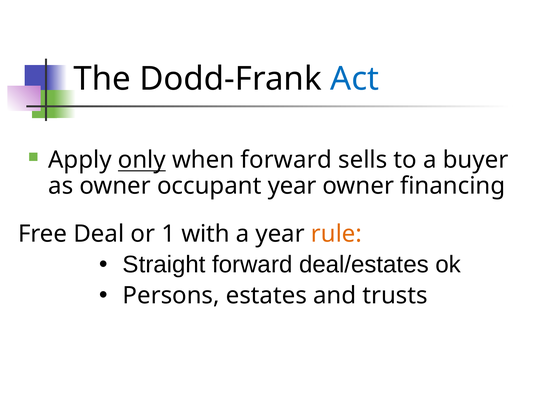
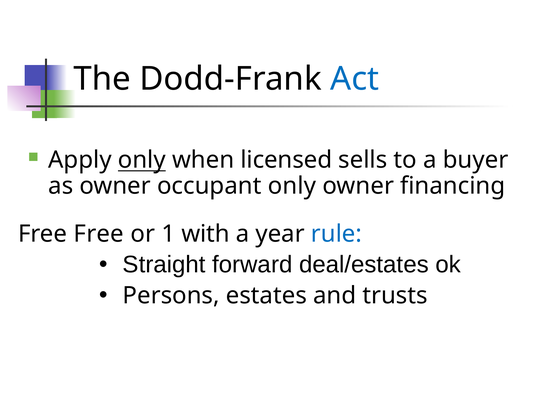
when forward: forward -> licensed
occupant year: year -> only
Free Deal: Deal -> Free
rule at (336, 234) colour: orange -> blue
